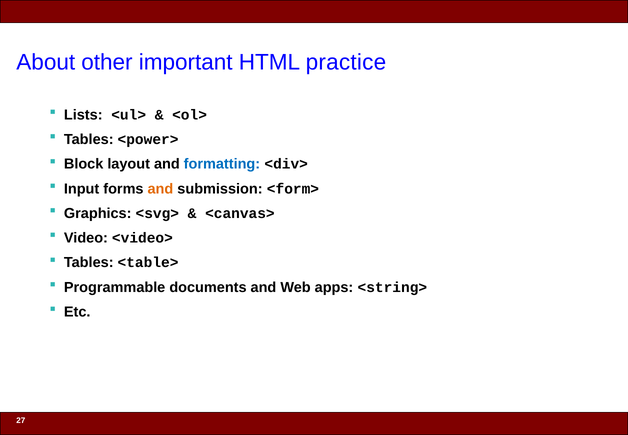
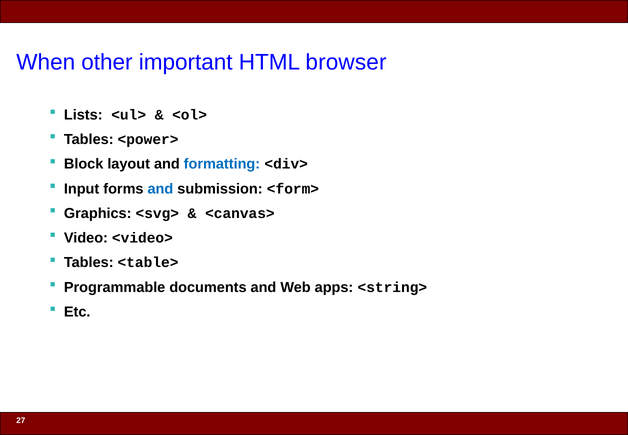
About: About -> When
practice: practice -> browser
and at (160, 189) colour: orange -> blue
